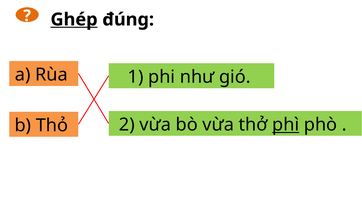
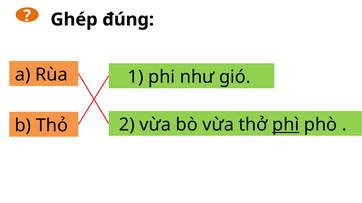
Ghép underline: present -> none
